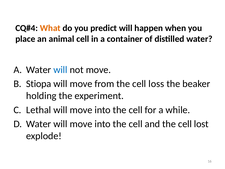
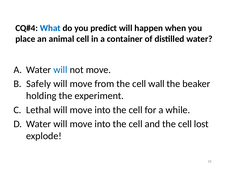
What colour: orange -> blue
Stiopa: Stiopa -> Safely
loss: loss -> wall
